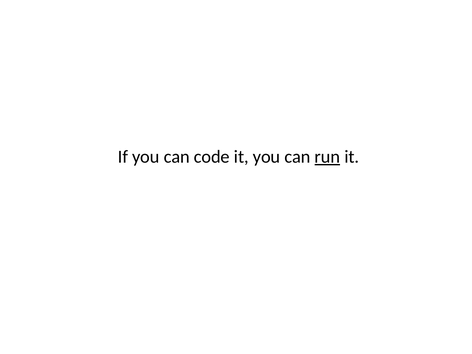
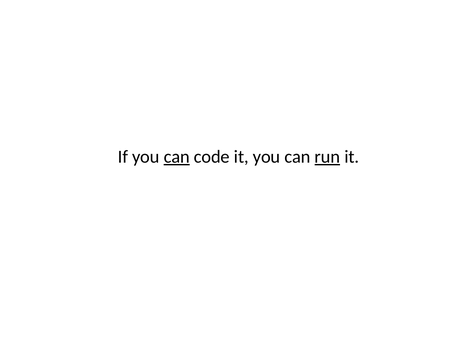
can at (177, 157) underline: none -> present
